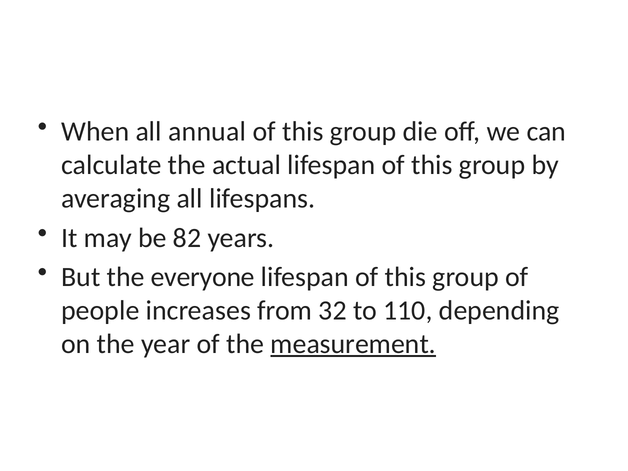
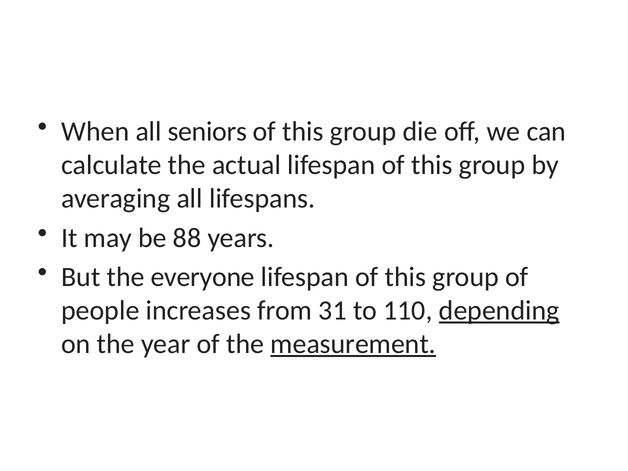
annual: annual -> seniors
82: 82 -> 88
32: 32 -> 31
depending underline: none -> present
